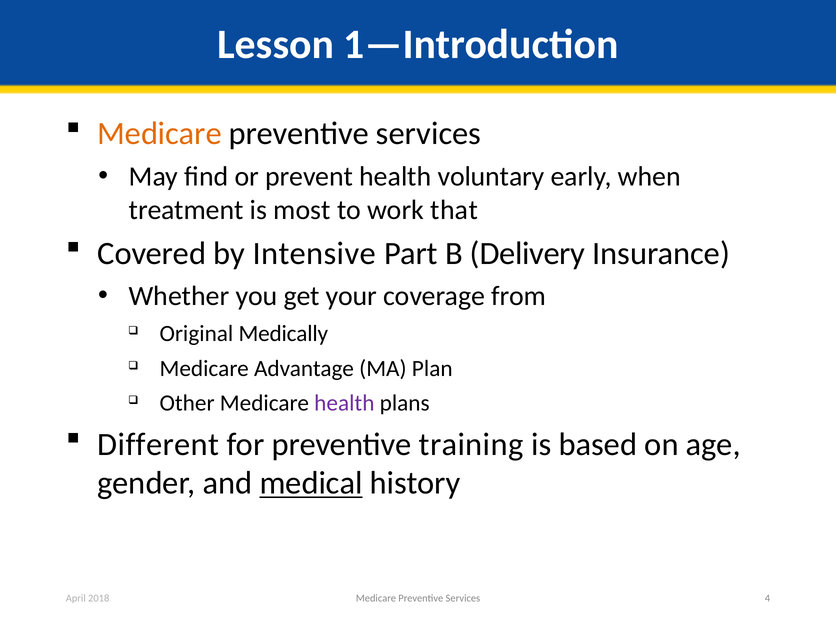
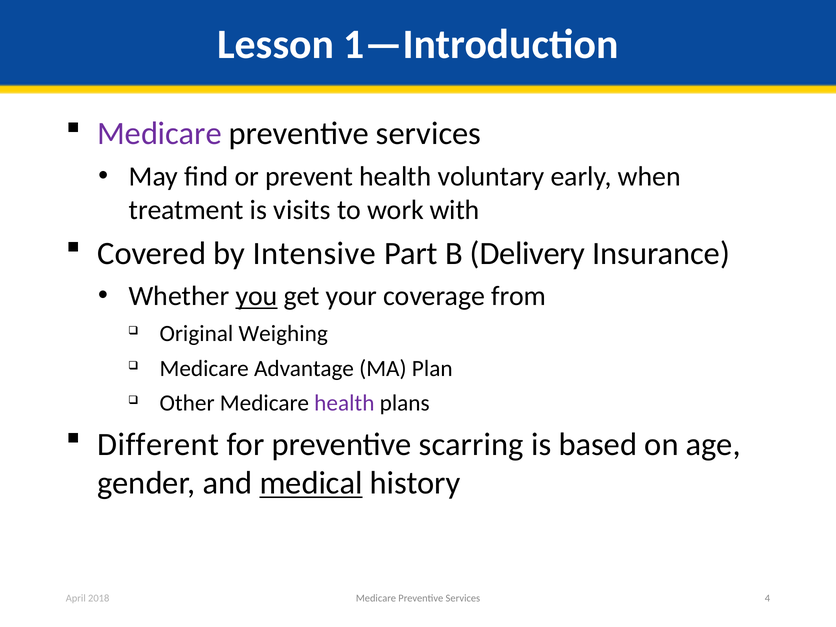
Medicare at (160, 134) colour: orange -> purple
most: most -> visits
that: that -> with
you underline: none -> present
Medically: Medically -> Weighing
training: training -> scarring
